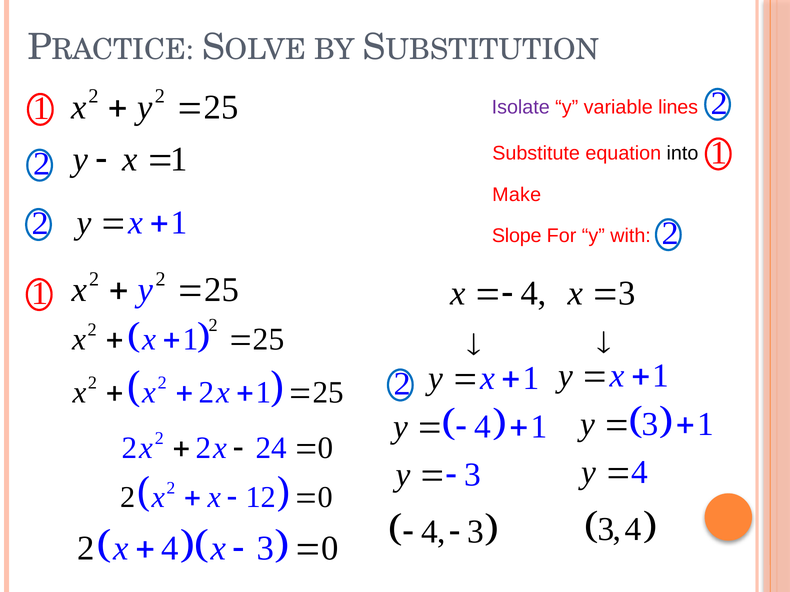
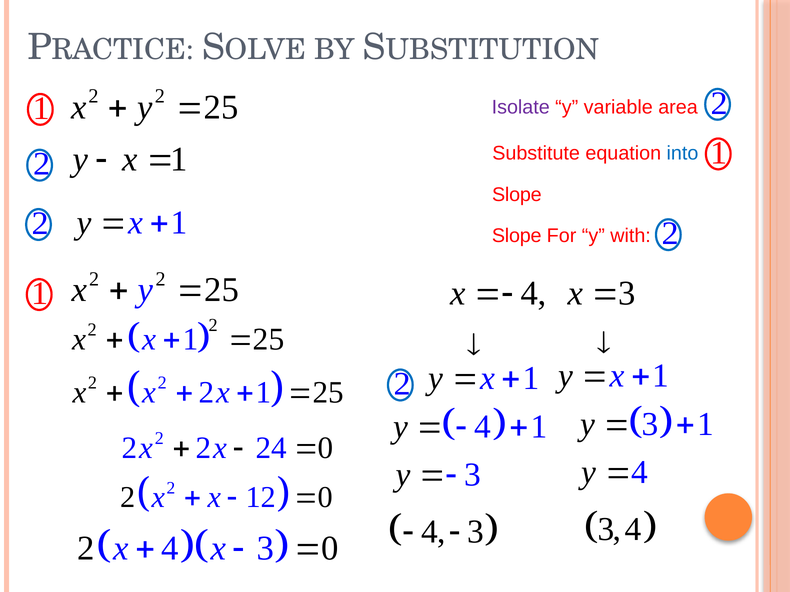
lines: lines -> area
into colour: black -> blue
Make at (517, 195): Make -> Slope
